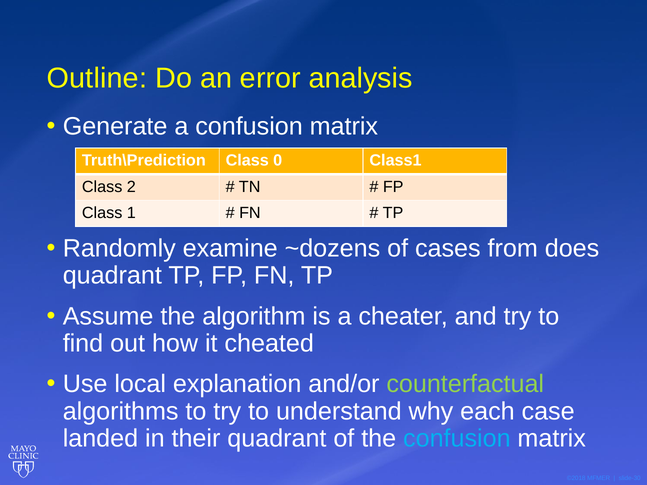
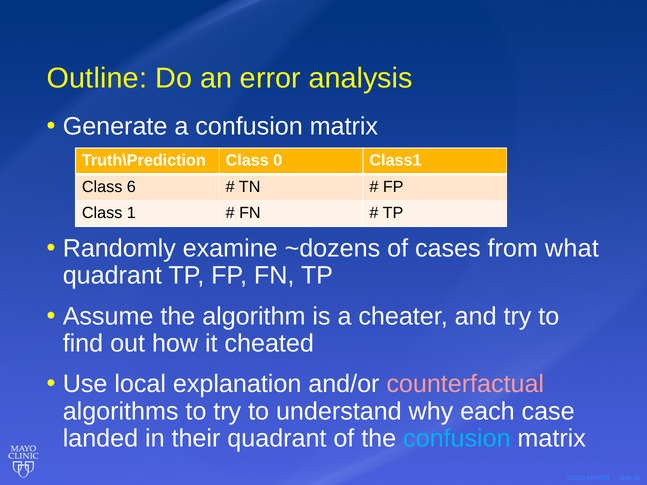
2: 2 -> 6
does: does -> what
counterfactual colour: light green -> pink
